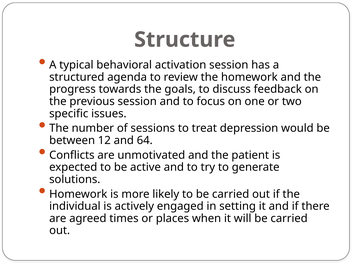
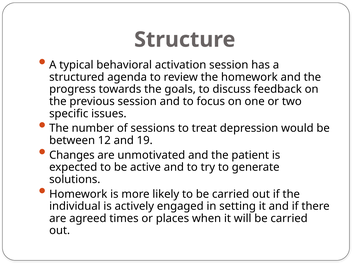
64: 64 -> 19
Conflicts: Conflicts -> Changes
